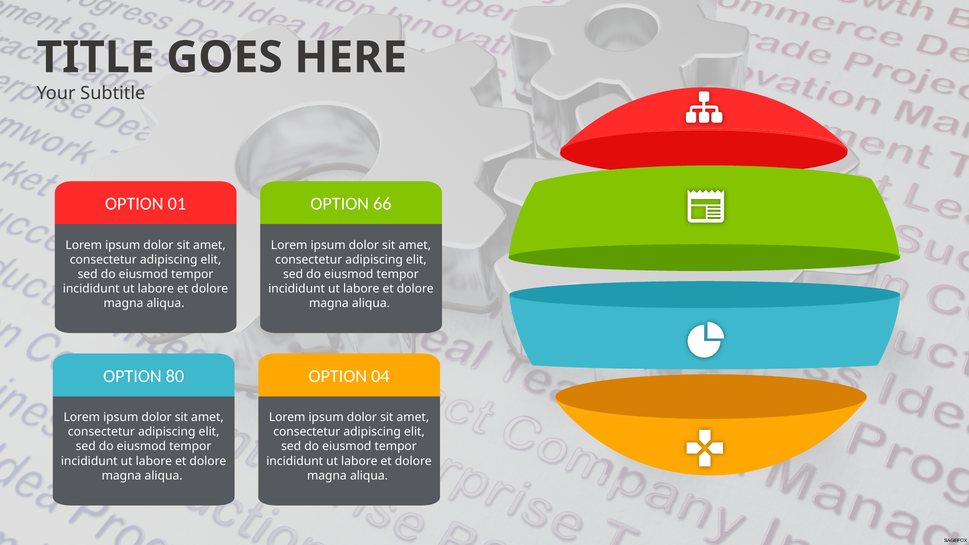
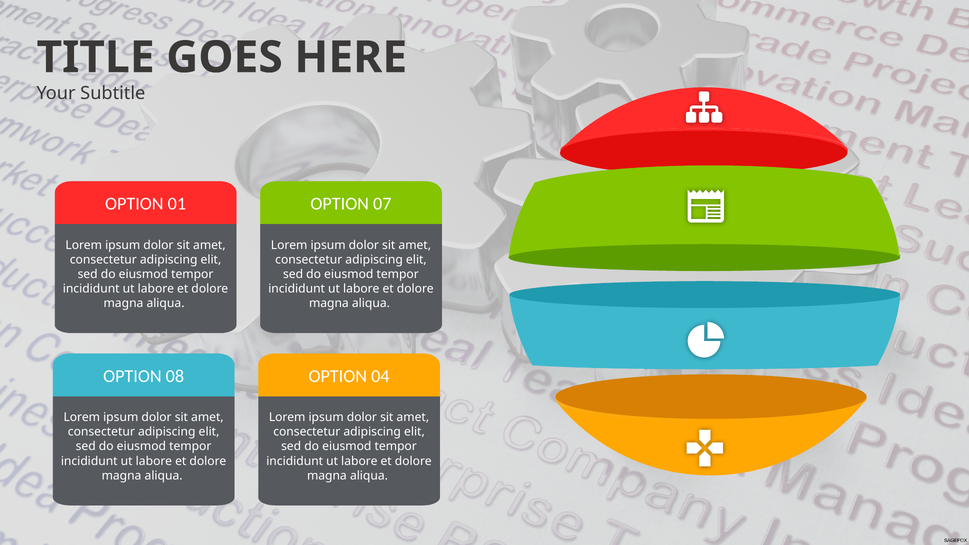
66: 66 -> 07
80: 80 -> 08
